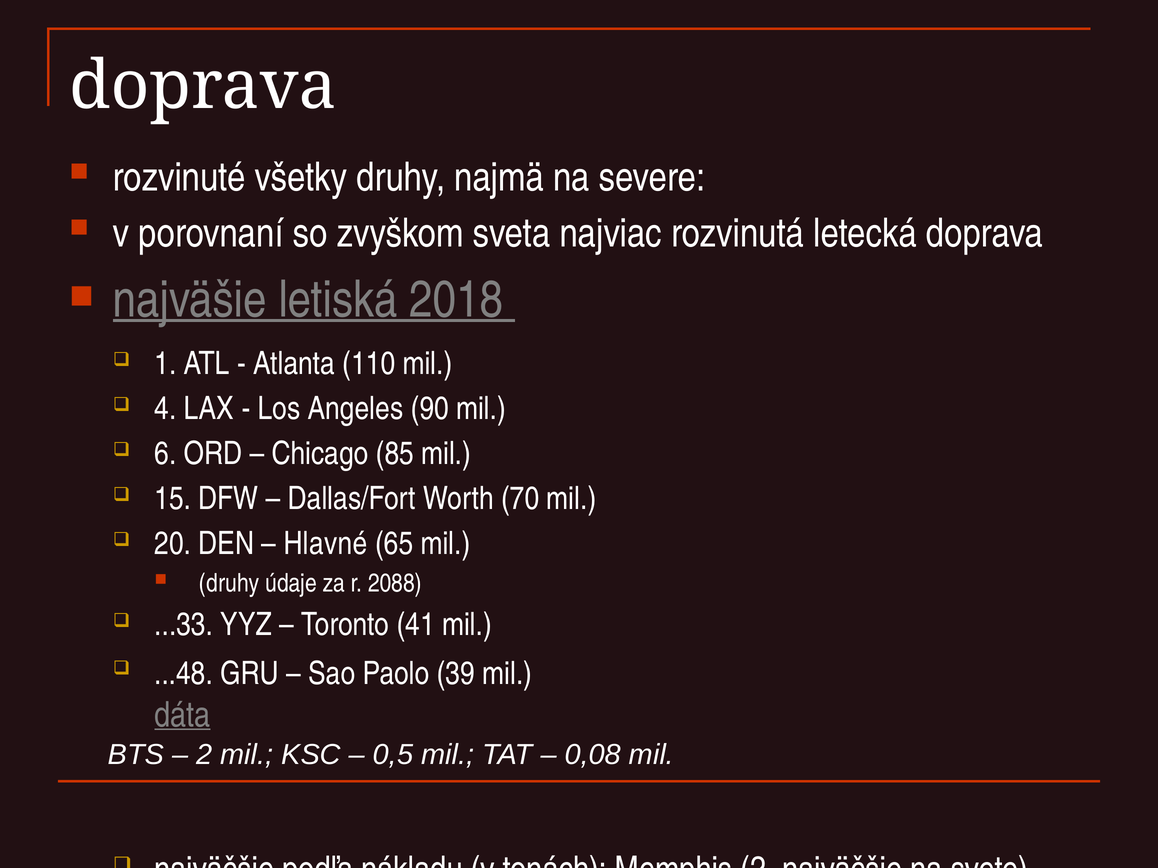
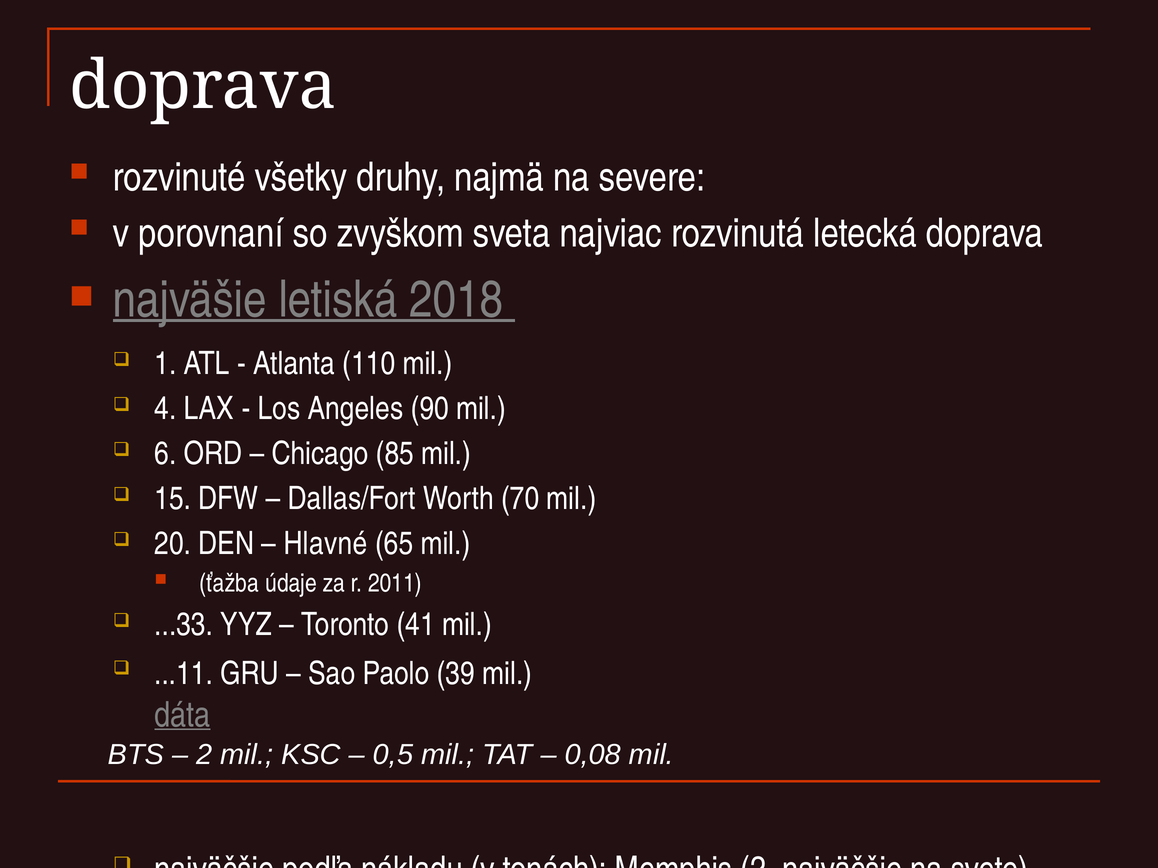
druhy at (229, 584): druhy -> ťažba
2088: 2088 -> 2011
...48: ...48 -> ...11
